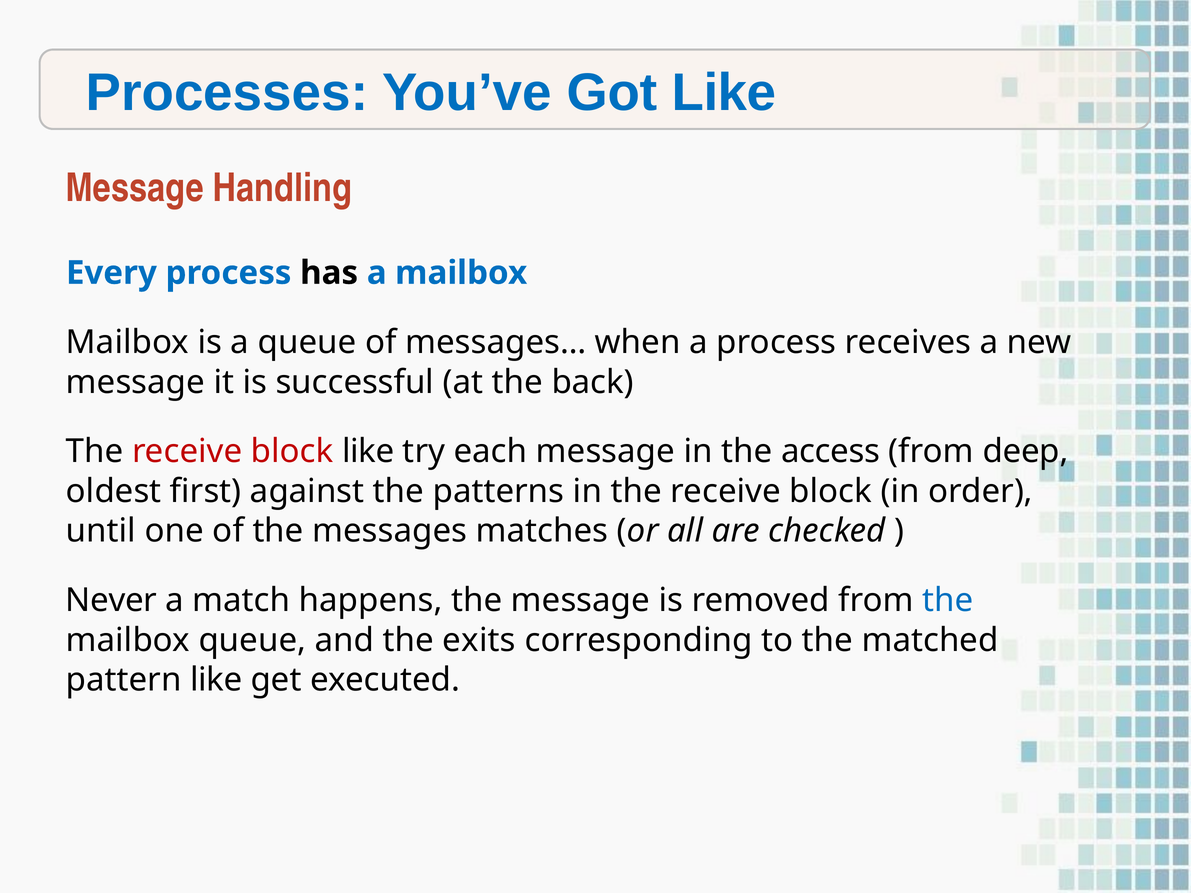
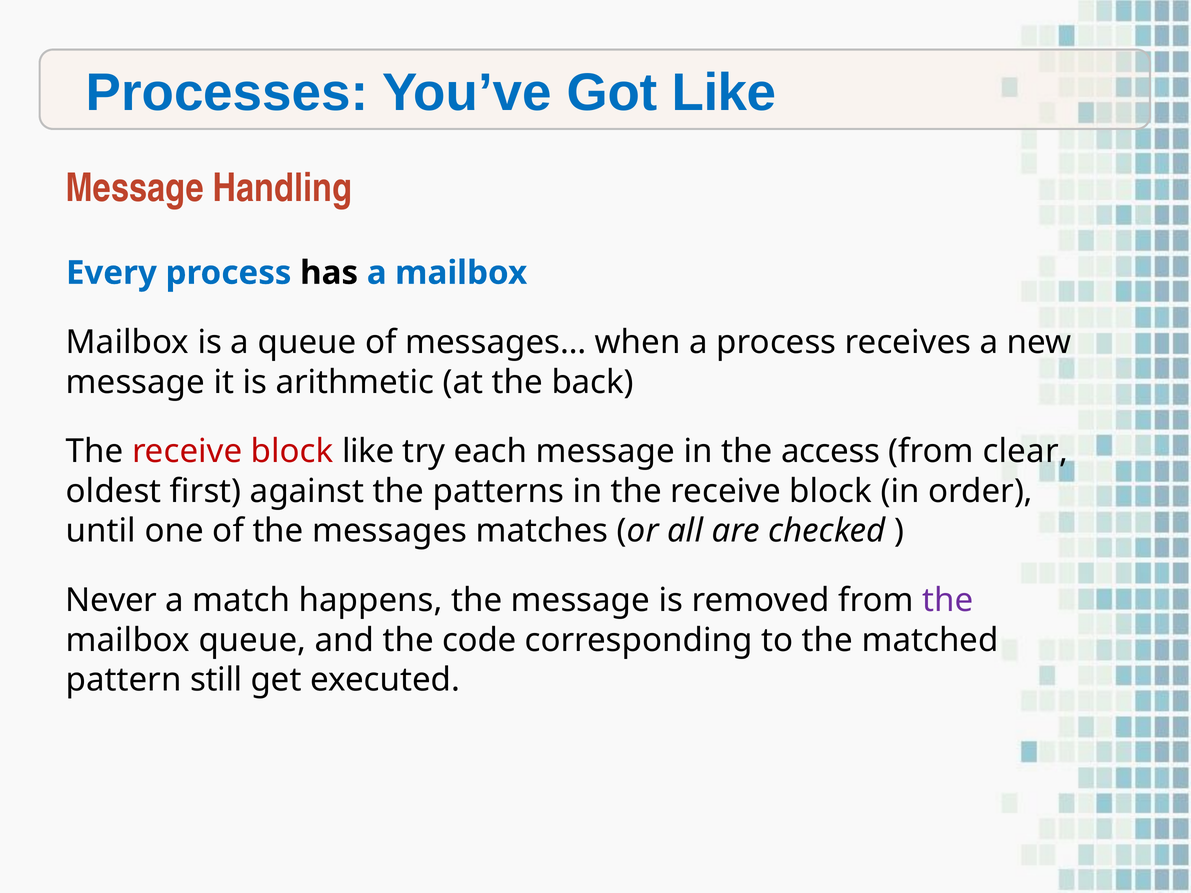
successful: successful -> arithmetic
deep: deep -> clear
the at (948, 601) colour: blue -> purple
exits: exits -> code
pattern like: like -> still
